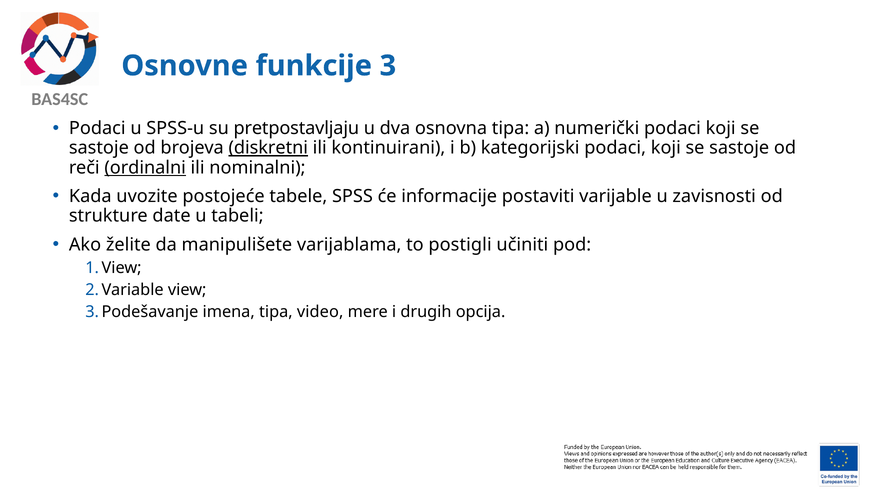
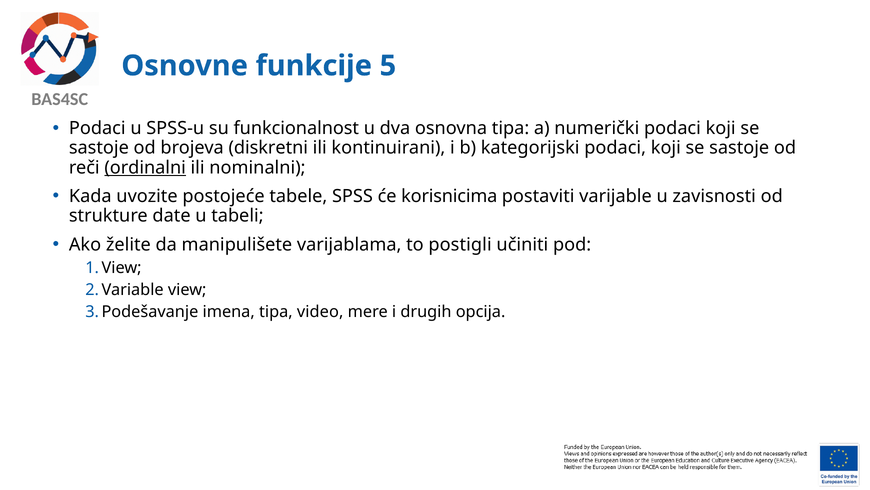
3: 3 -> 5
pretpostavljaju: pretpostavljaju -> funkcionalnost
diskretni underline: present -> none
informacije: informacije -> korisnicima
